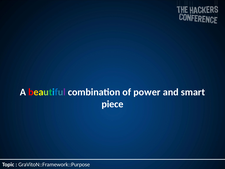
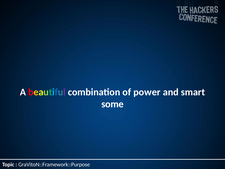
piece: piece -> some
